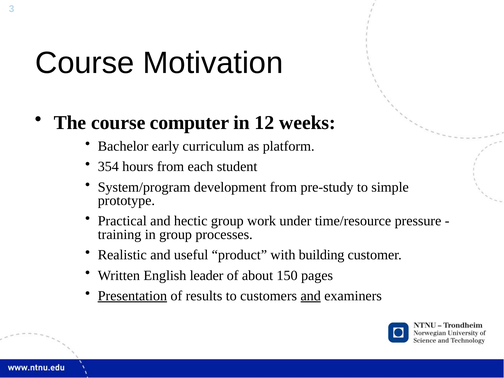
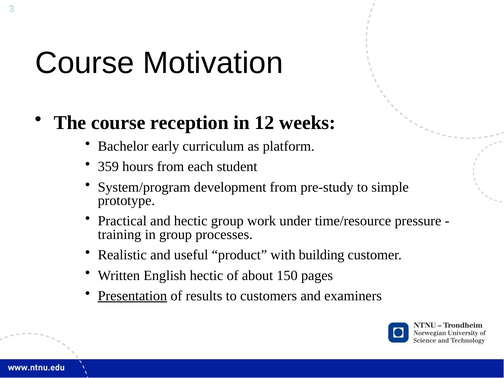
computer: computer -> reception
354: 354 -> 359
English leader: leader -> hectic
and at (311, 296) underline: present -> none
